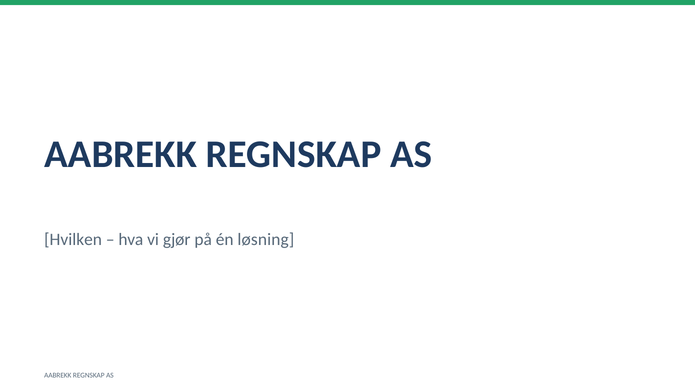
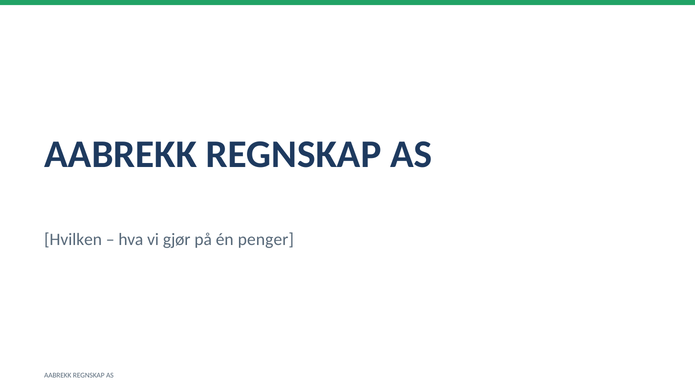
løsning: løsning -> penger
